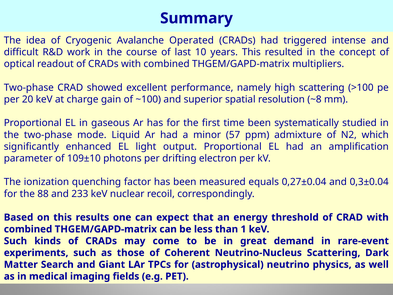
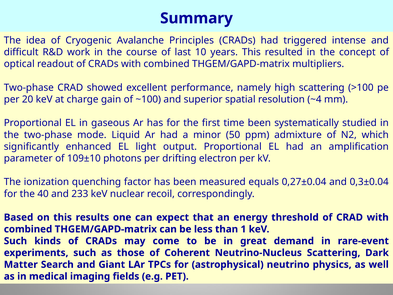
Operated: Operated -> Principles
~8: ~8 -> ~4
57: 57 -> 50
88: 88 -> 40
